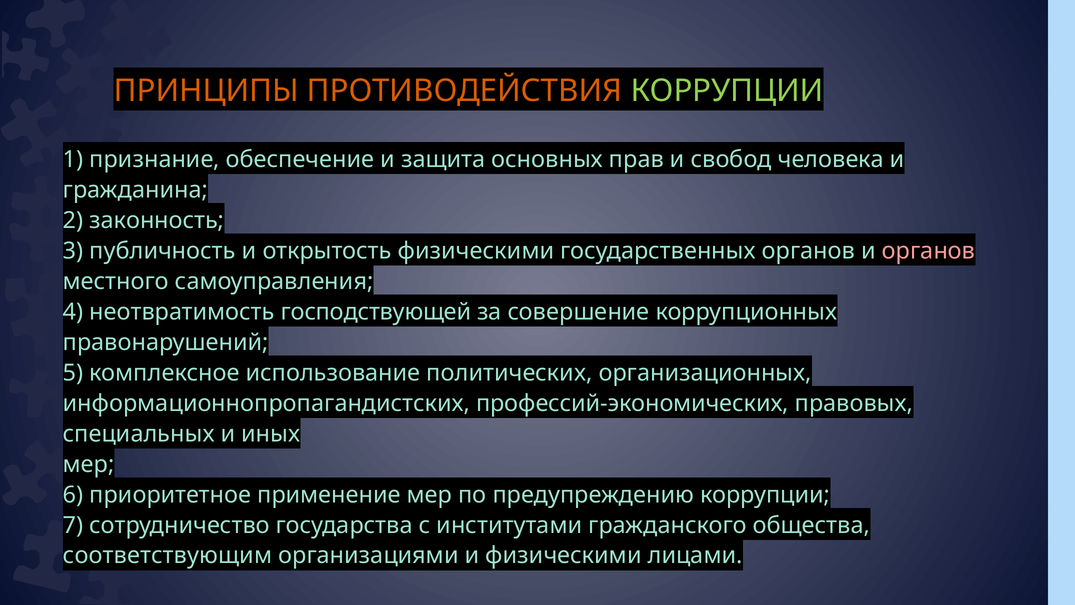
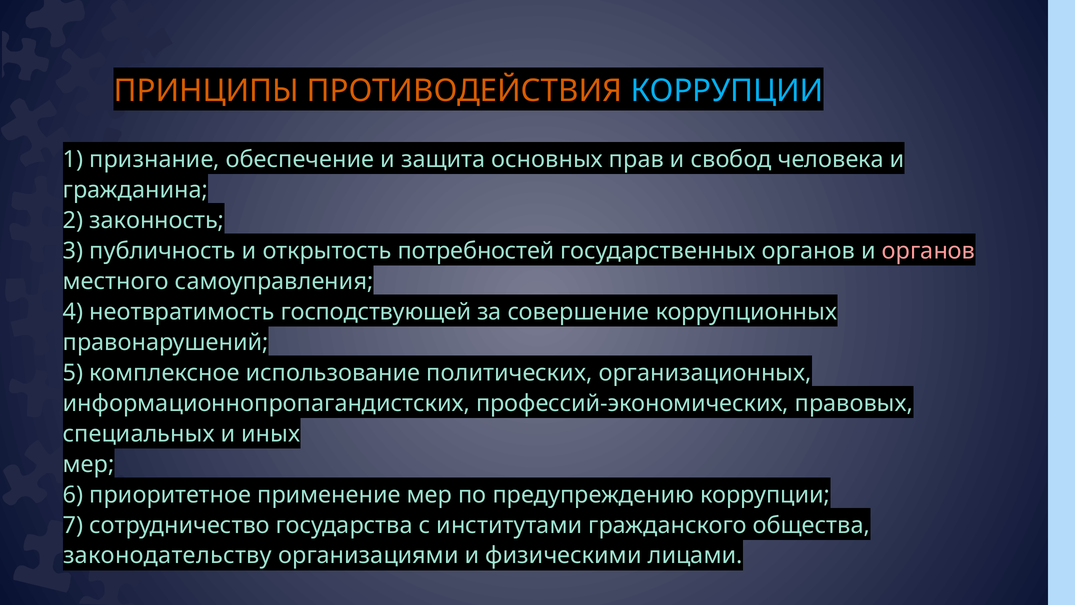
КОРРУПЦИИ at (727, 91) colour: light green -> light blue
физическими at (476, 251): физическими -> потребностей
соответствующим: соответствующим -> законодательству
